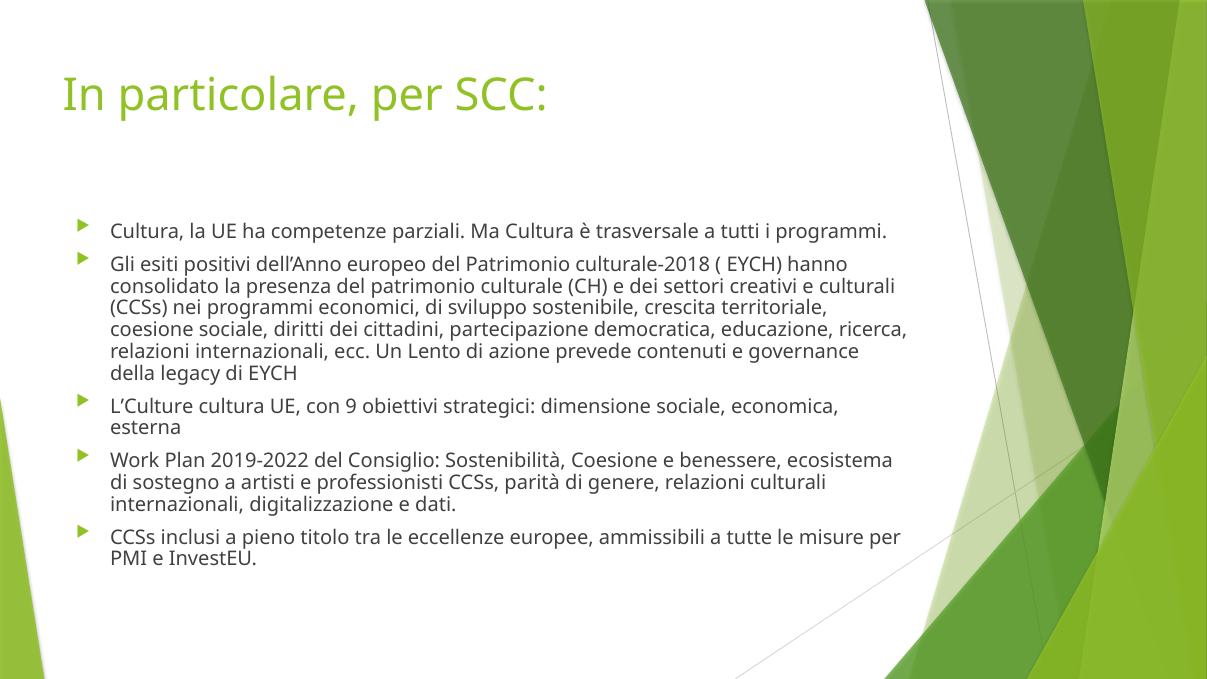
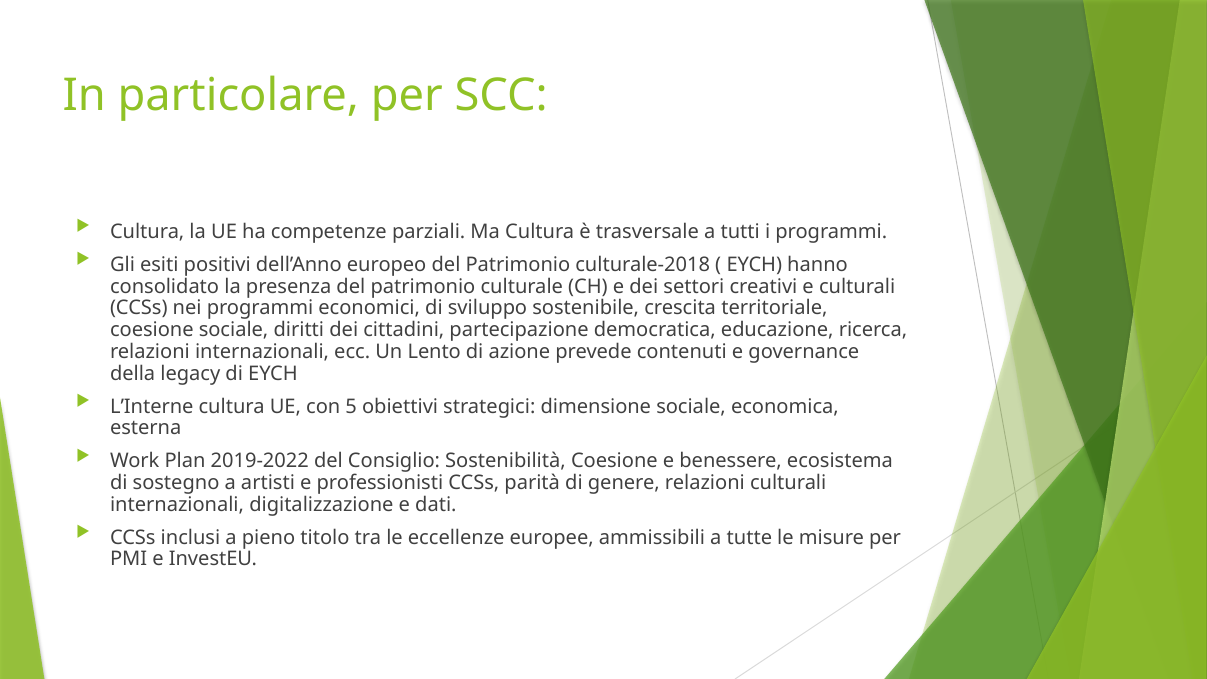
L’Culture: L’Culture -> L’Interne
9: 9 -> 5
